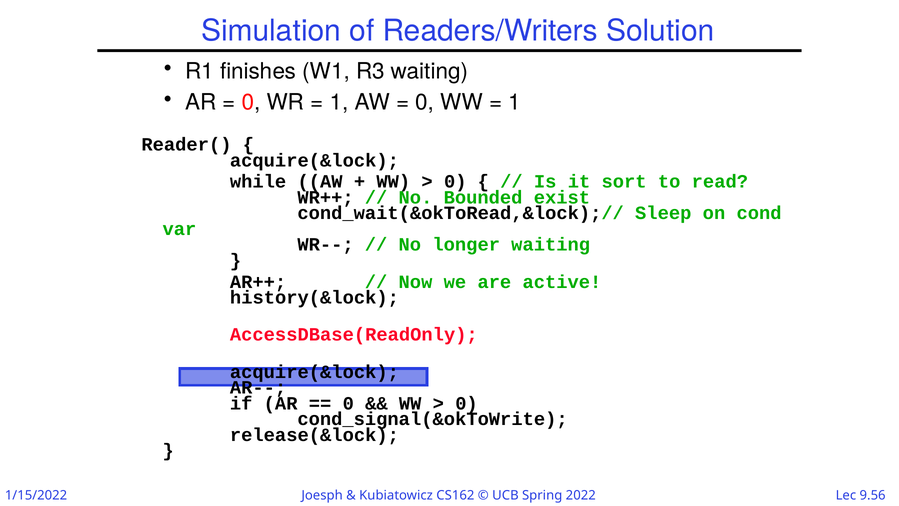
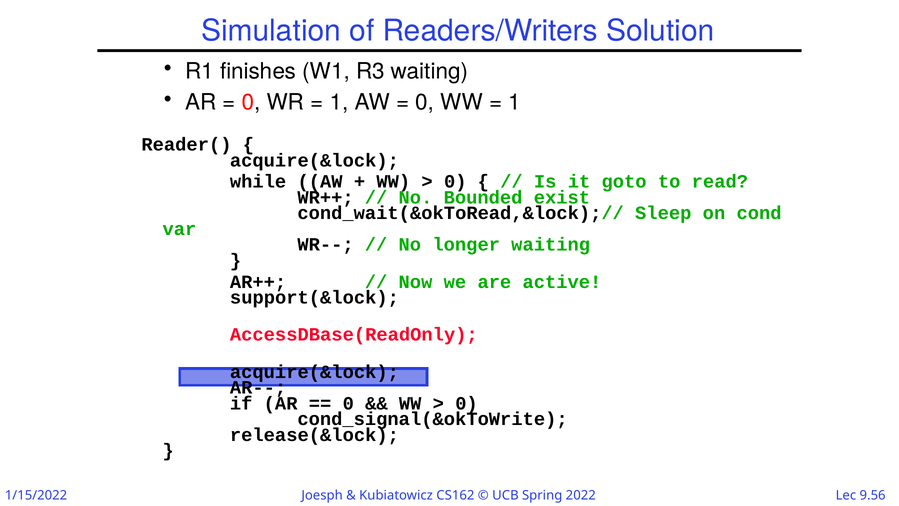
sort: sort -> goto
history(&lock: history(&lock -> support(&lock
